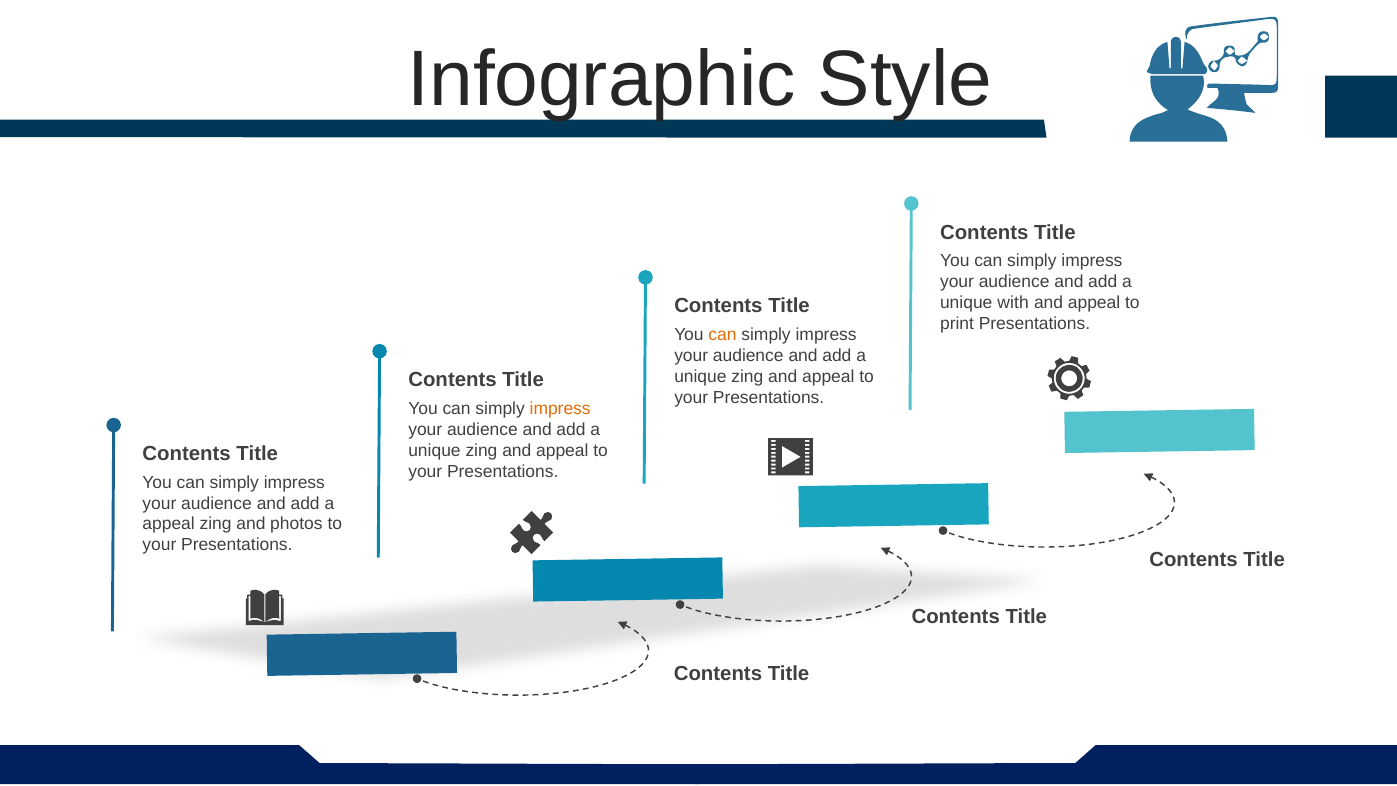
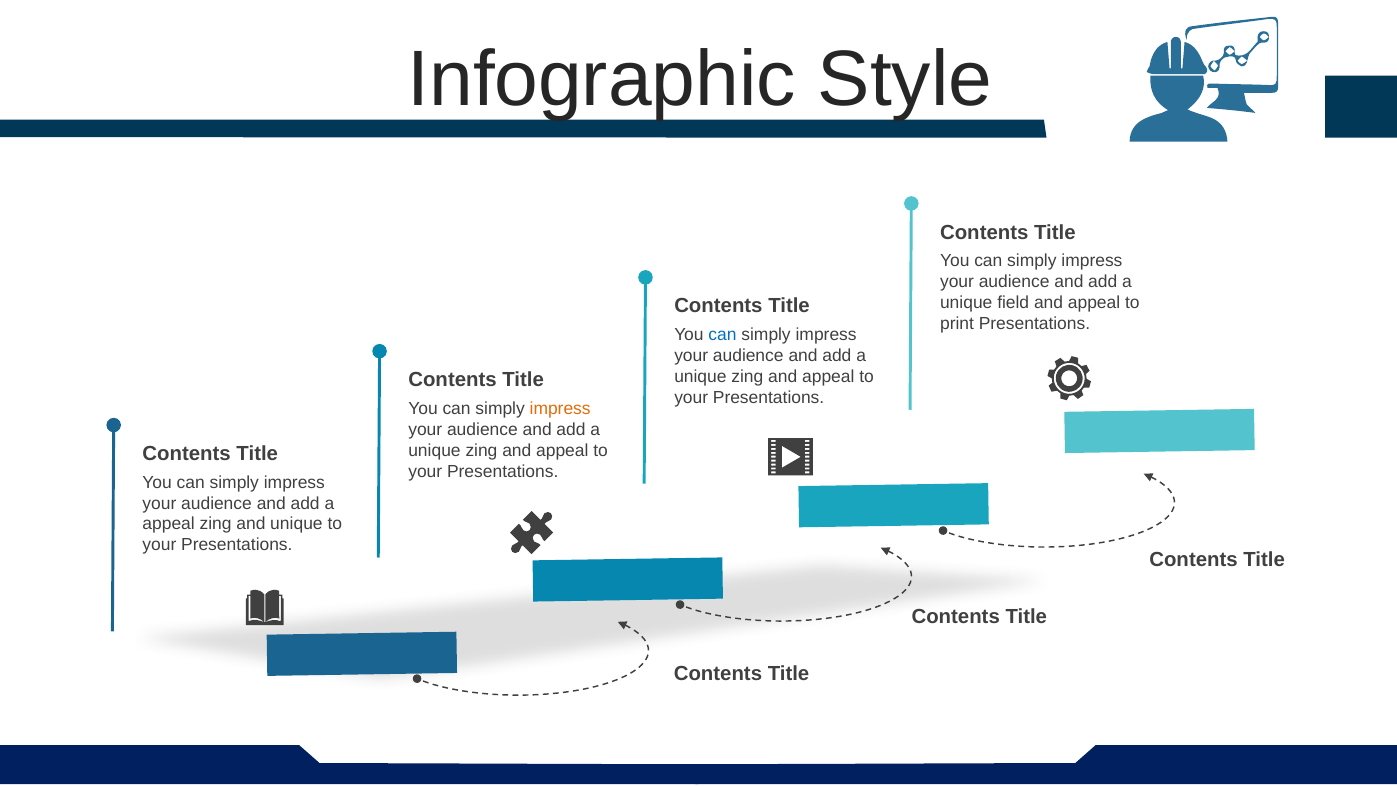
with: with -> field
can at (723, 334) colour: orange -> blue
and photos: photos -> unique
